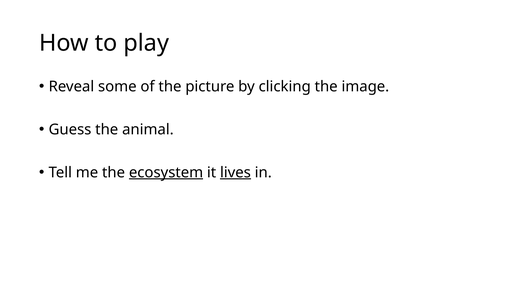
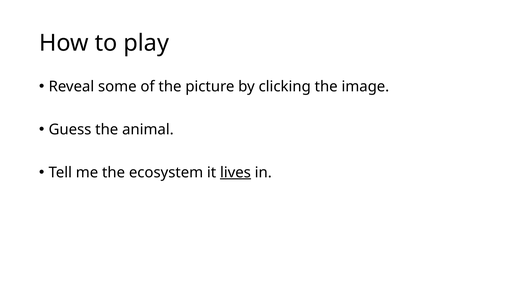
ecosystem underline: present -> none
